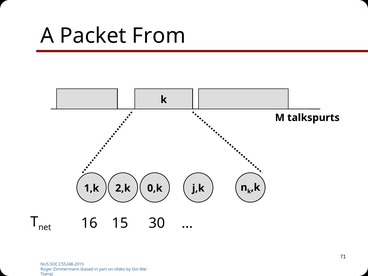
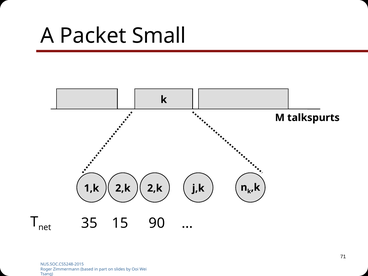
From: From -> Small
2,k 0,k: 0,k -> 2,k
16: 16 -> 35
30: 30 -> 90
